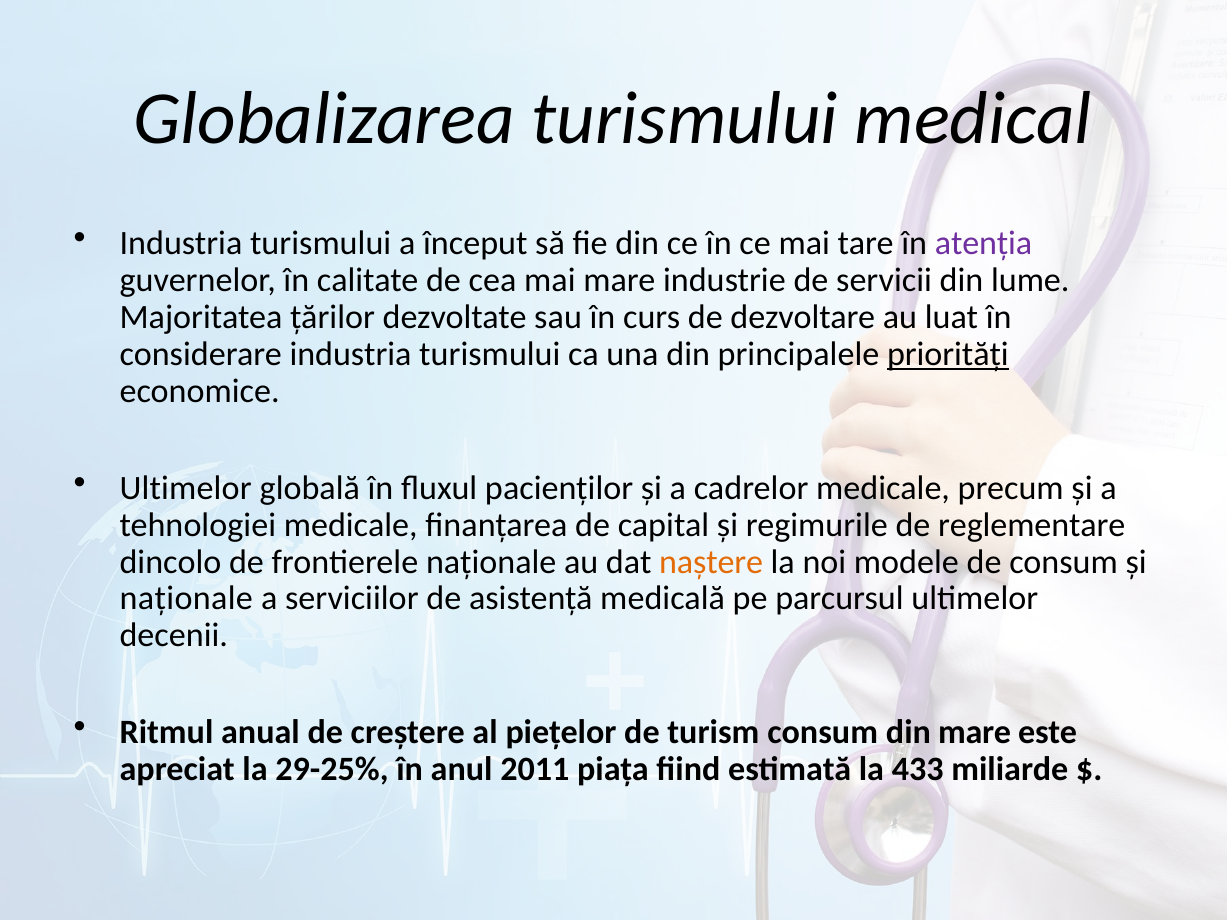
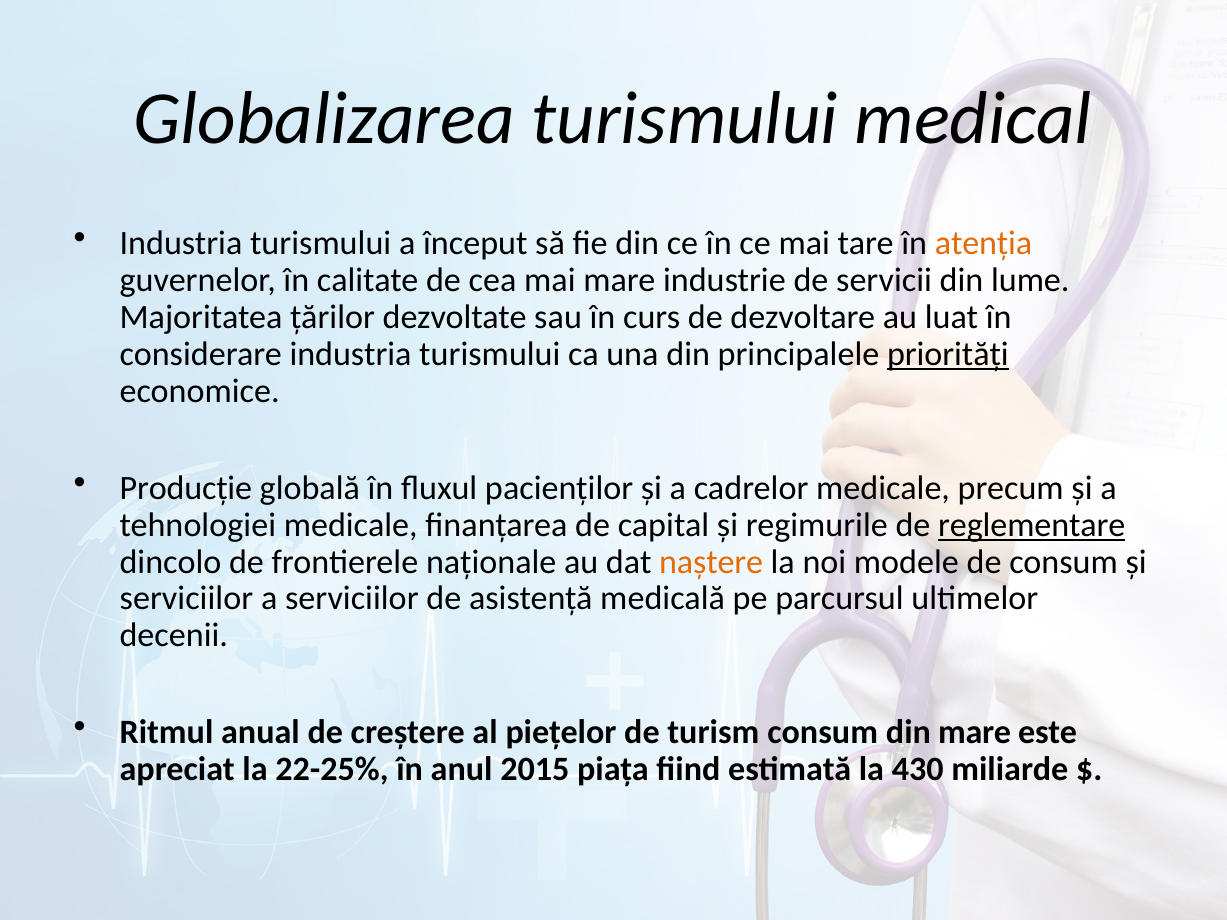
atenția colour: purple -> orange
Ultimelor at (186, 488): Ultimelor -> Producție
reglementare underline: none -> present
naționale at (186, 599): naționale -> serviciilor
29-25%: 29-25% -> 22-25%
2011: 2011 -> 2015
433: 433 -> 430
